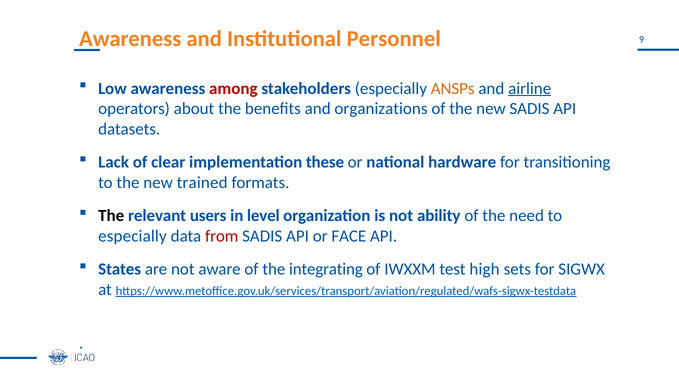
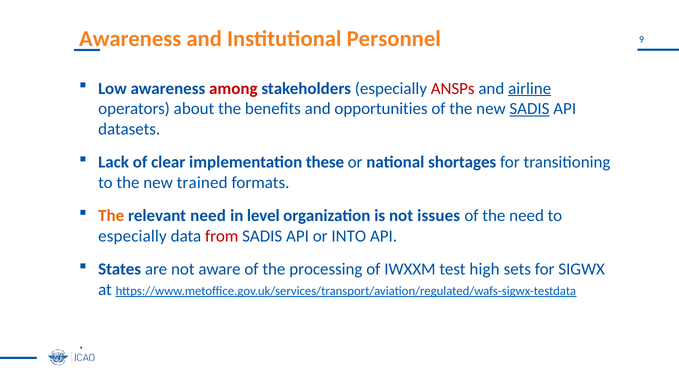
ANSPs colour: orange -> red
organizations: organizations -> opportunities
SADIS at (529, 109) underline: none -> present
hardware: hardware -> shortages
The at (111, 216) colour: black -> orange
relevant users: users -> need
ability: ability -> issues
FACE: FACE -> INTO
integrating: integrating -> processing
